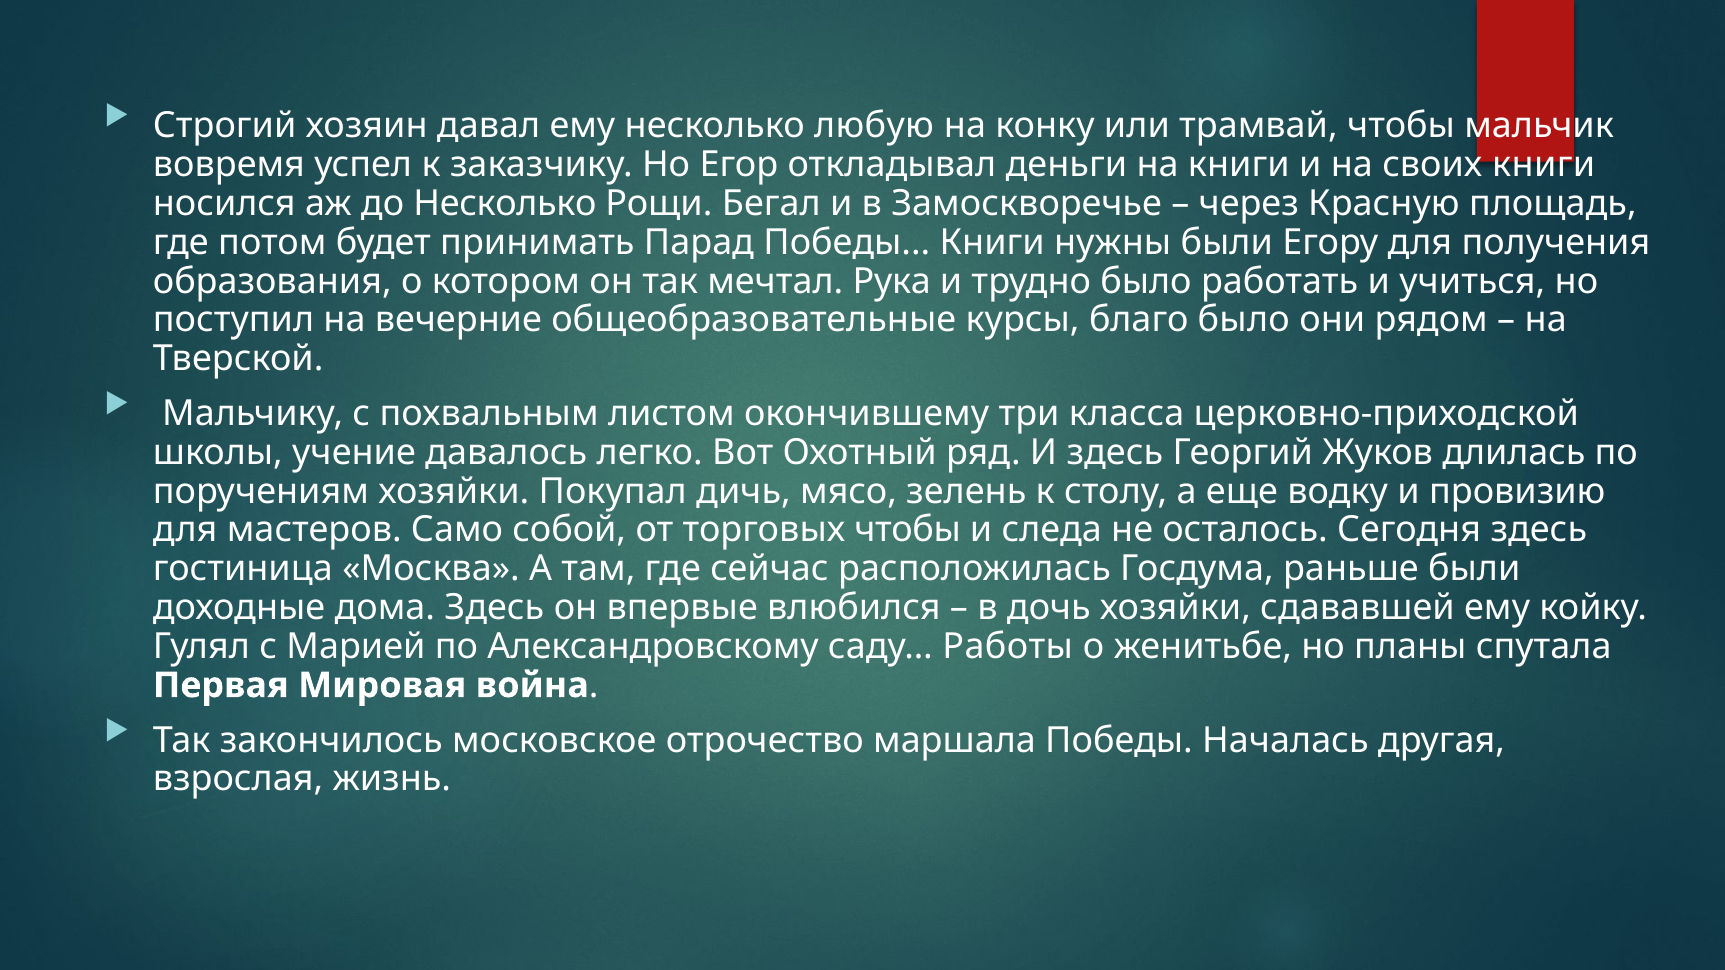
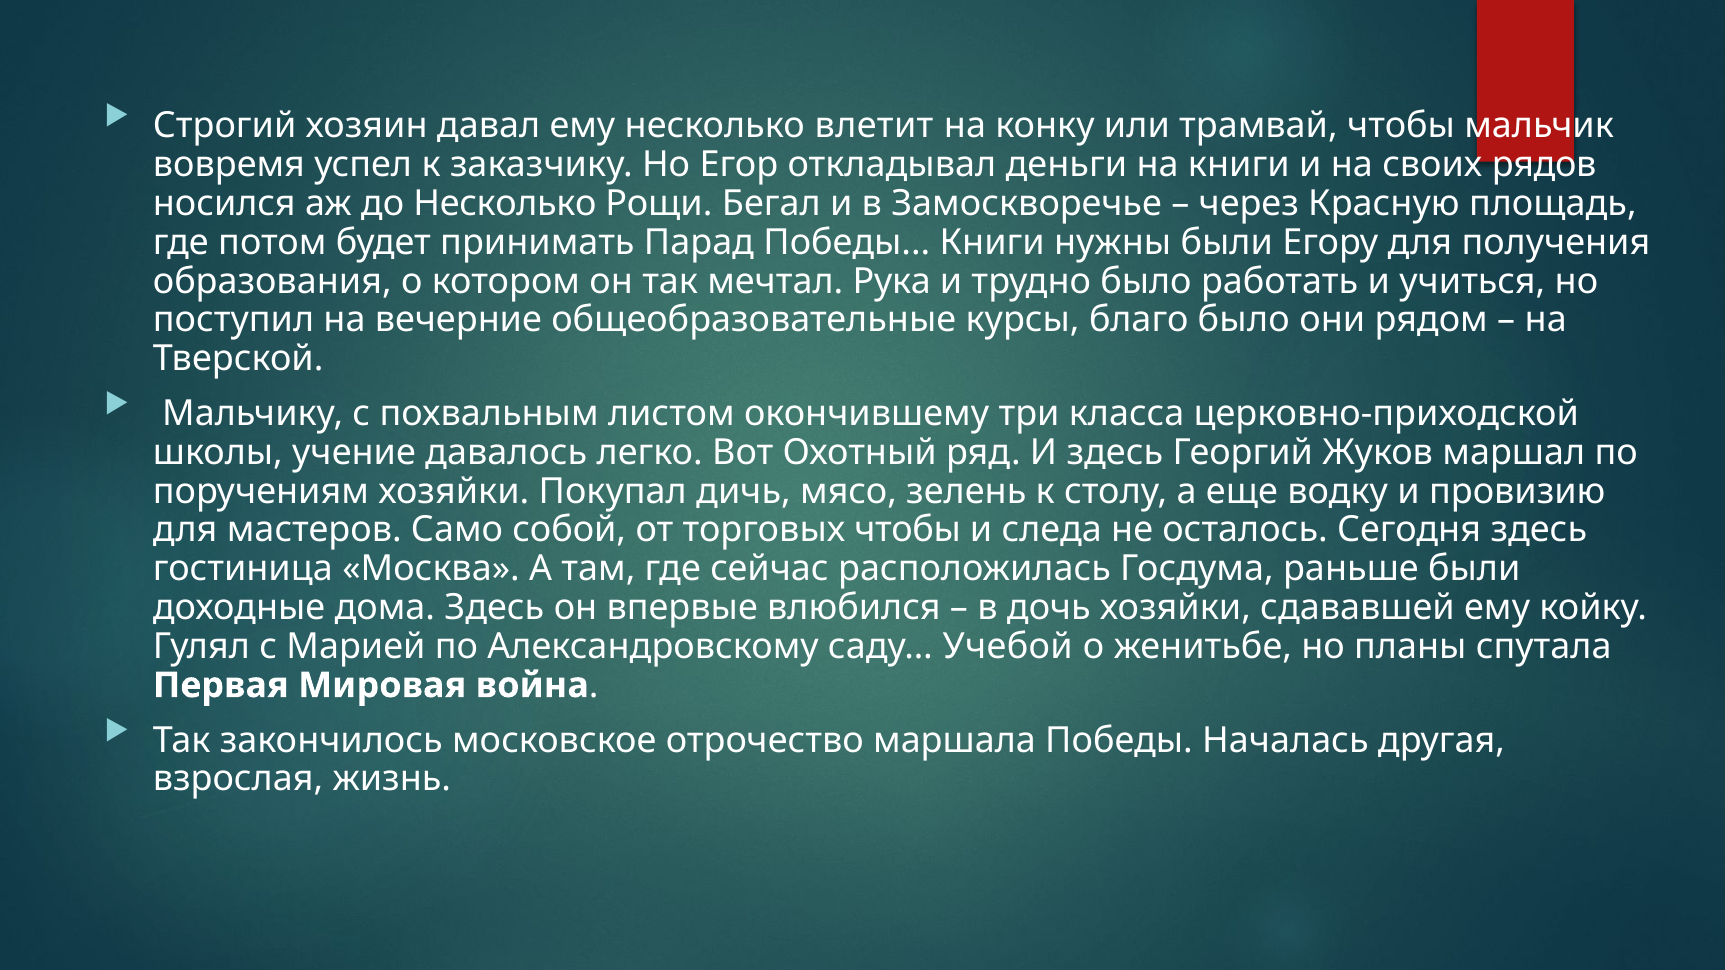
любую: любую -> влетит
своих книги: книги -> рядов
длилась: длилась -> маршал
Работы: Работы -> Учебой
